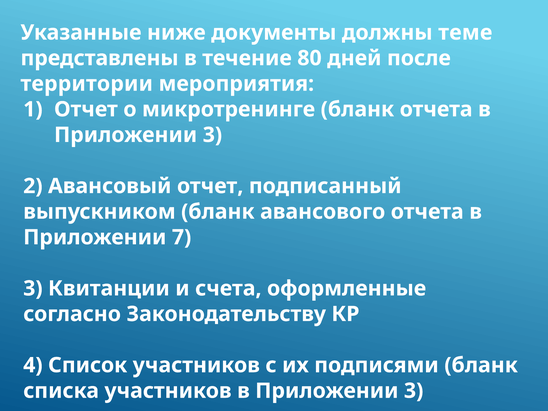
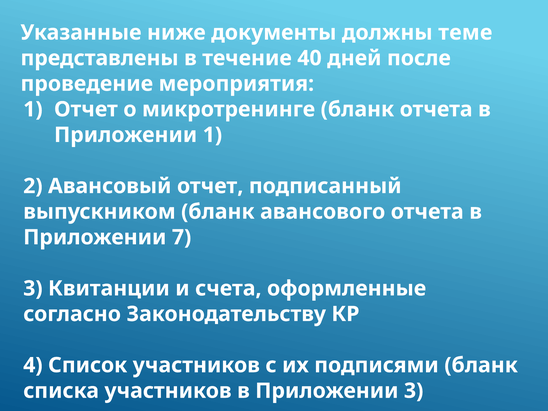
80: 80 -> 40
территории: территории -> проведение
3 at (212, 135): 3 -> 1
